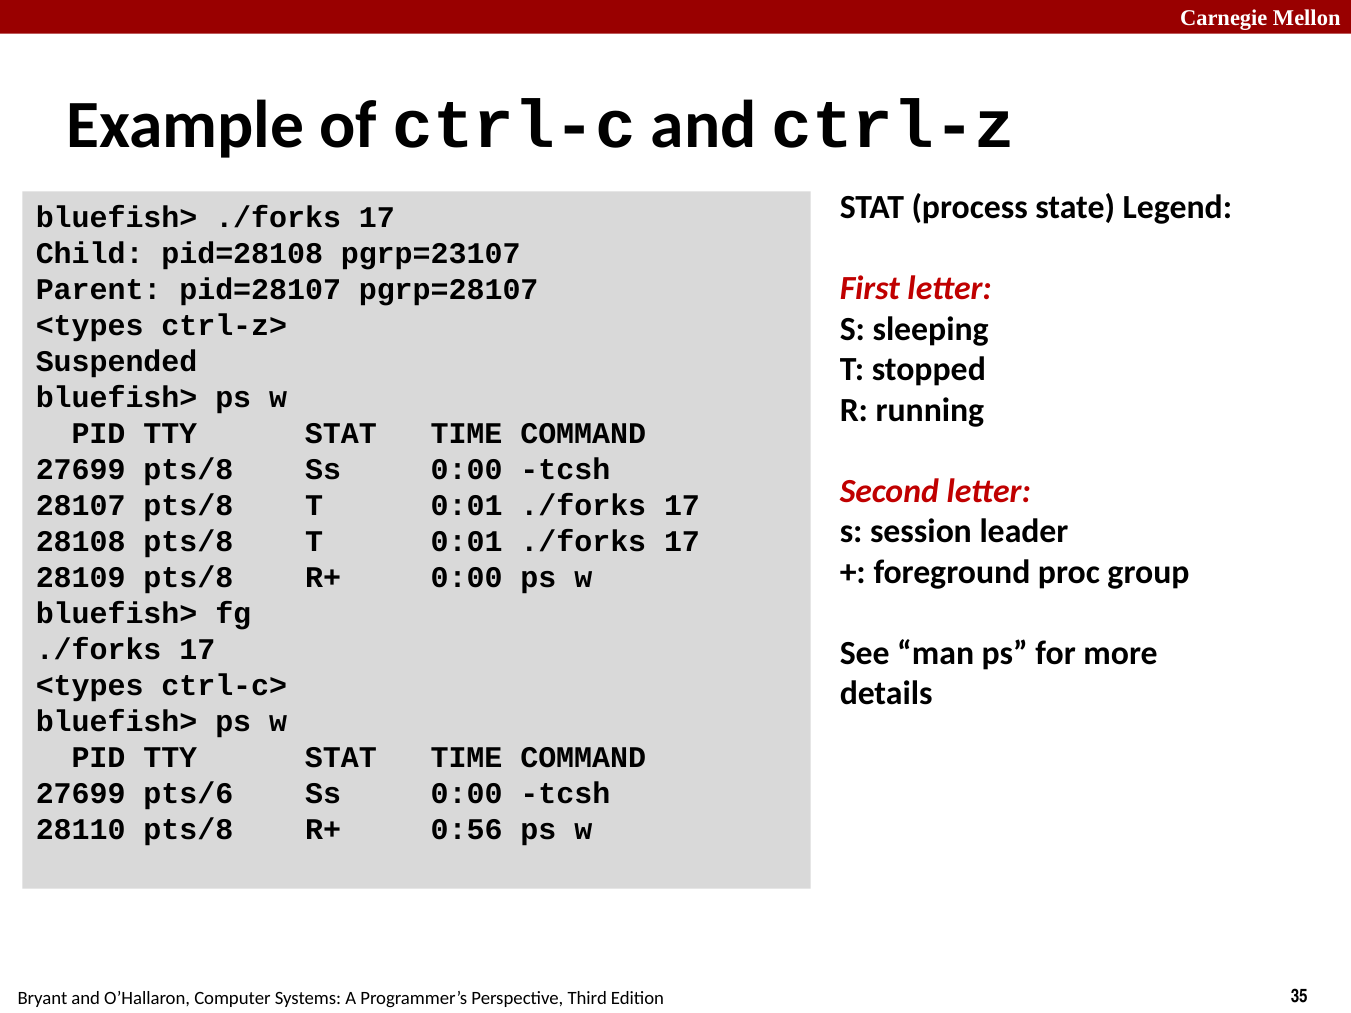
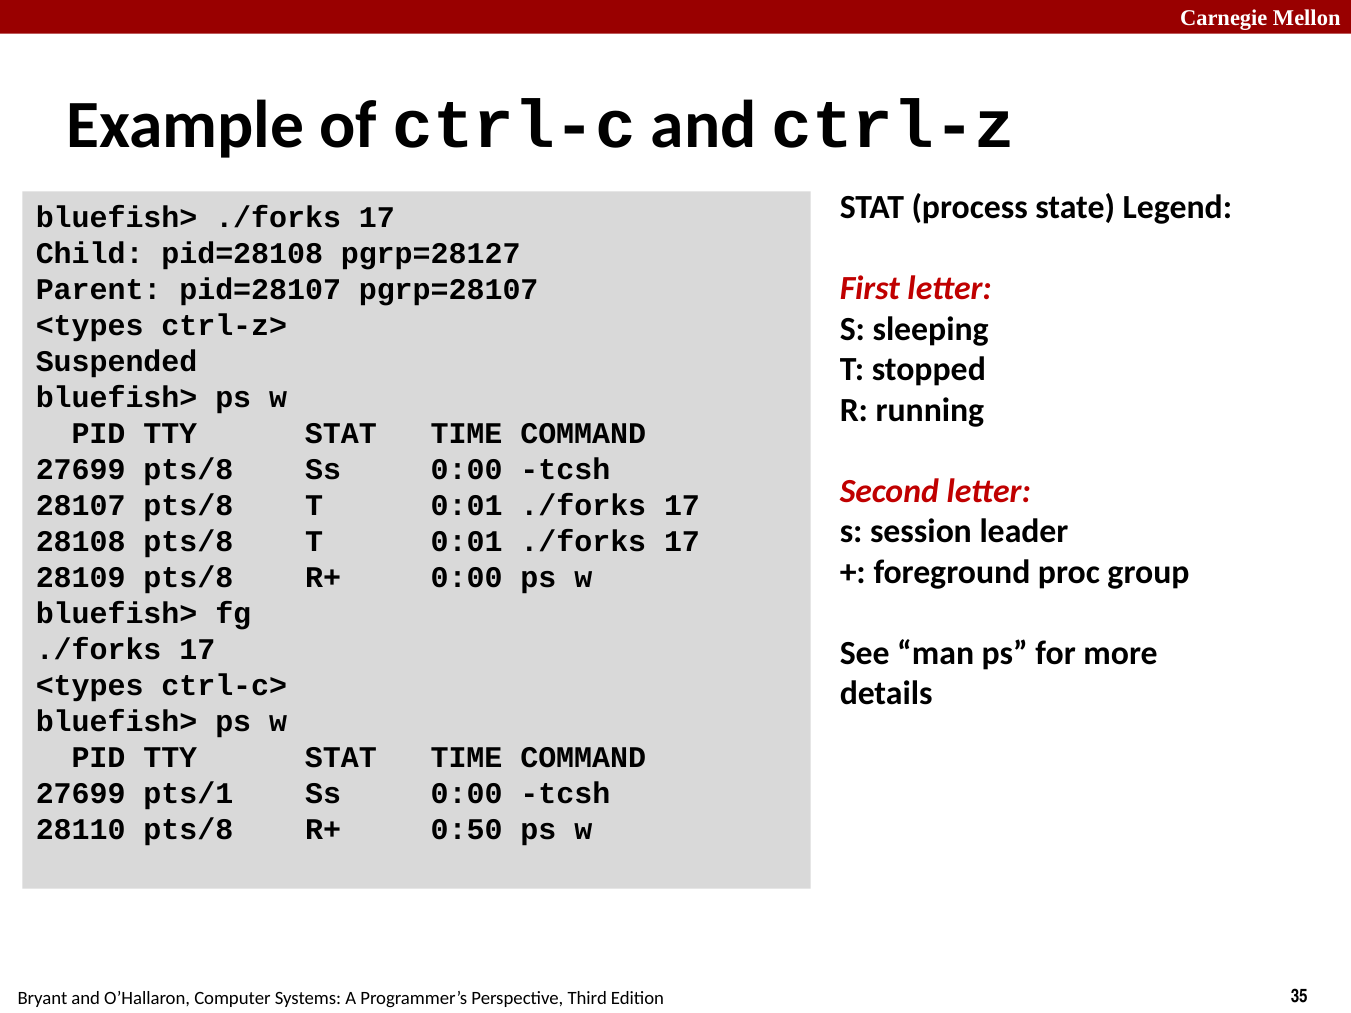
pgrp=23107: pgrp=23107 -> pgrp=28127
pts/6: pts/6 -> pts/1
0:56: 0:56 -> 0:50
